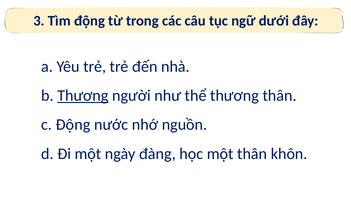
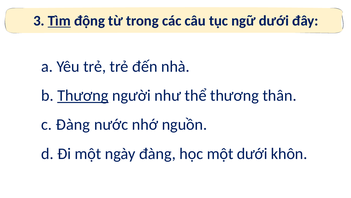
Tìm underline: none -> present
c Động: Động -> Đàng
một thân: thân -> dưới
